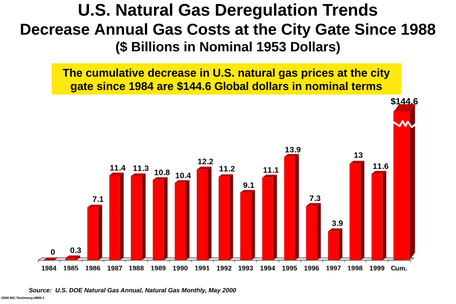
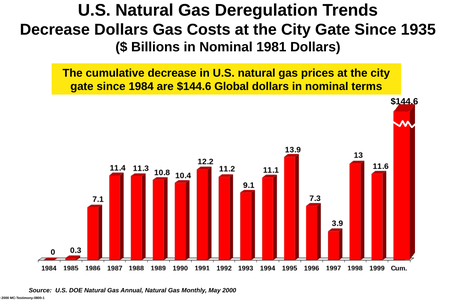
Decrease Annual: Annual -> Dollars
1988: 1988 -> 1935
1953: 1953 -> 1981
